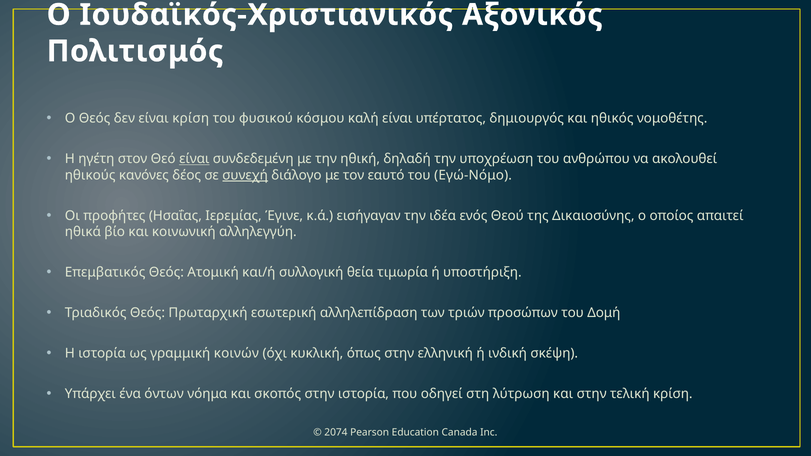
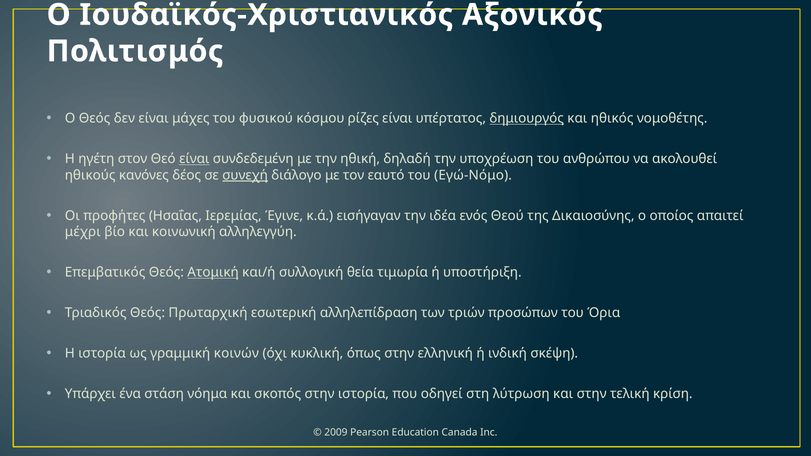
είναι κρίση: κρίση -> μάχες
καλή: καλή -> ρίζες
δημιουργός underline: none -> present
ηθικά: ηθικά -> μέχρι
Ατομική underline: none -> present
Δομή: Δομή -> Όρια
όντων: όντων -> στάση
2074: 2074 -> 2009
